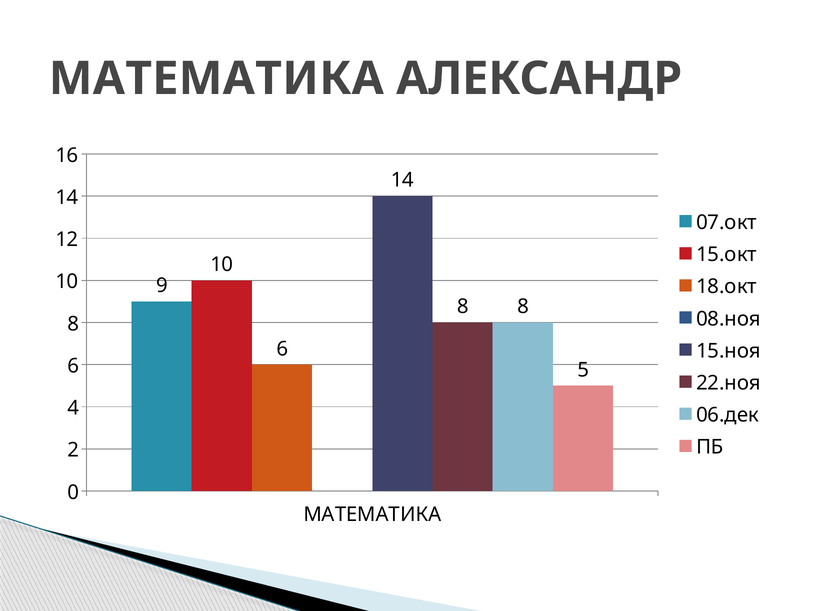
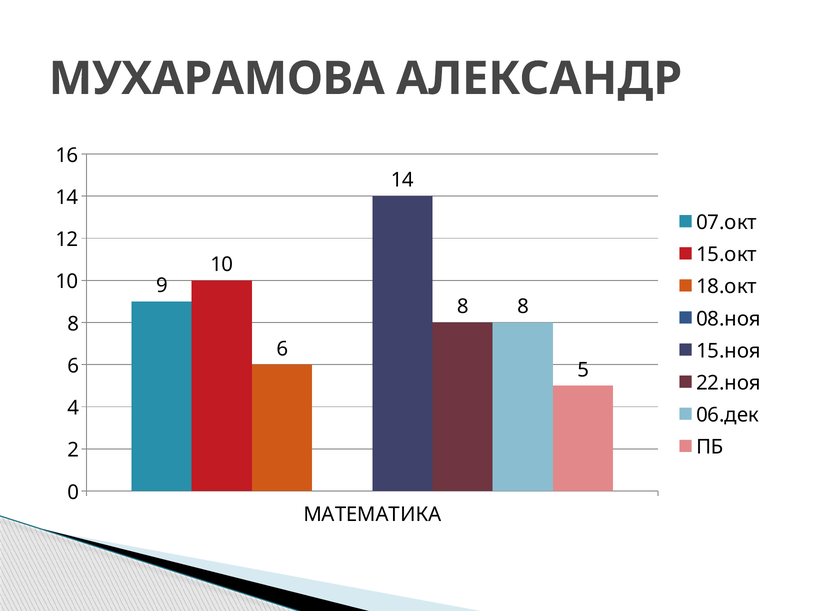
МАТЕМАТИКА at (216, 79): МАТЕМАТИКА -> МУХАРАМОВА
